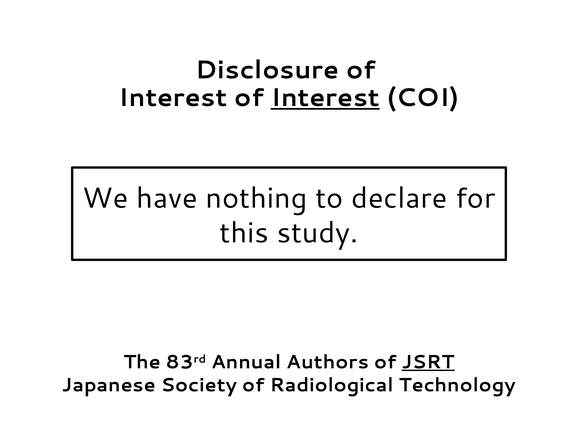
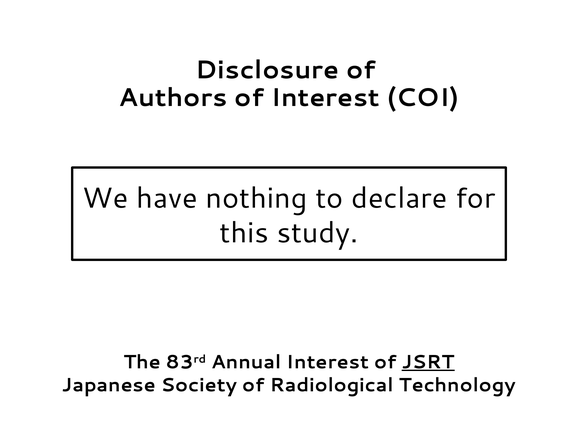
Interest at (173, 98): Interest -> Authors
Interest at (325, 98) underline: present -> none
Annual Authors: Authors -> Interest
